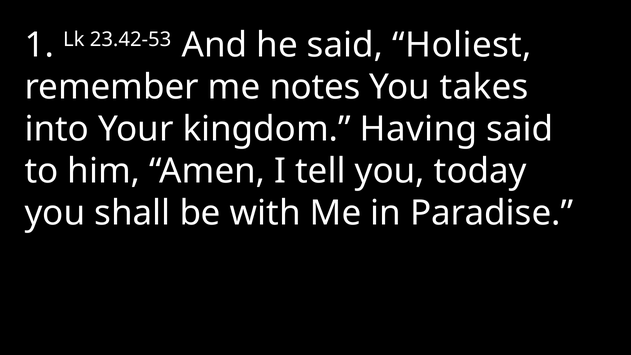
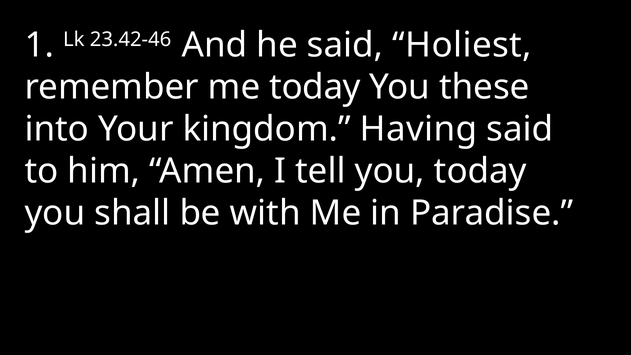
23.42-53: 23.42-53 -> 23.42-46
me notes: notes -> today
takes: takes -> these
